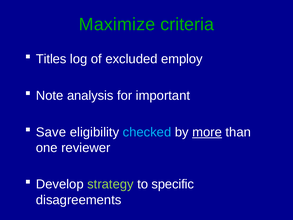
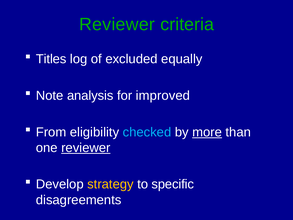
Maximize at (117, 24): Maximize -> Reviewer
employ: employ -> equally
important: important -> improved
Save: Save -> From
reviewer at (86, 148) underline: none -> present
strategy colour: light green -> yellow
